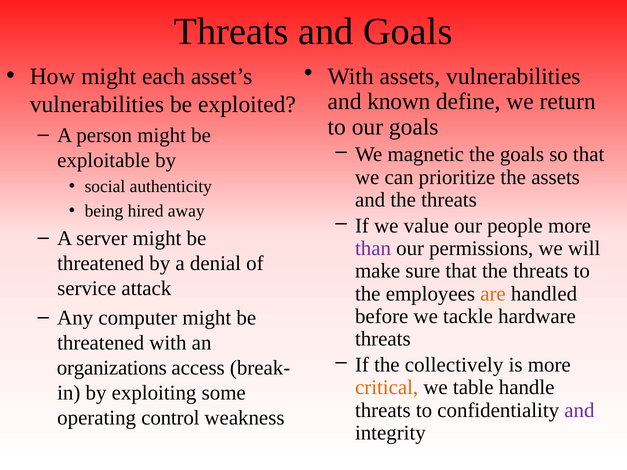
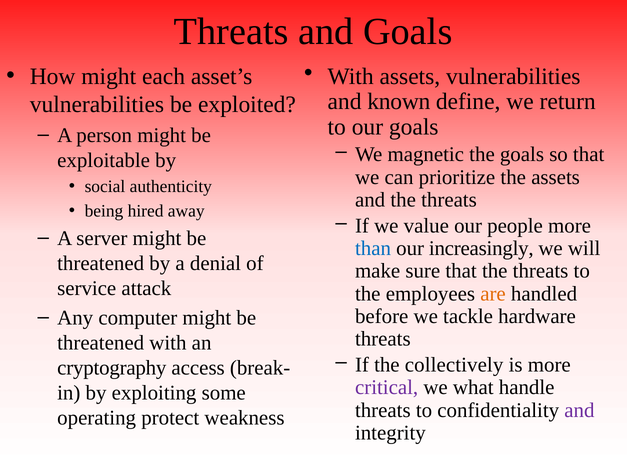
than colour: purple -> blue
permissions: permissions -> increasingly
organizations: organizations -> cryptography
critical colour: orange -> purple
table: table -> what
control: control -> protect
